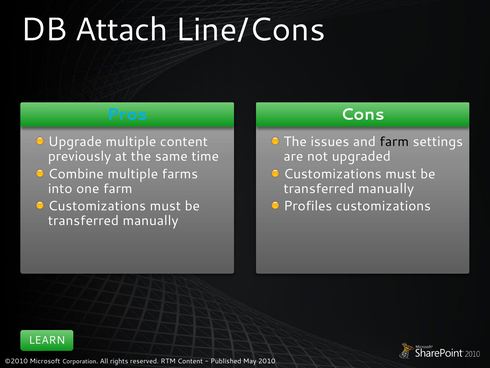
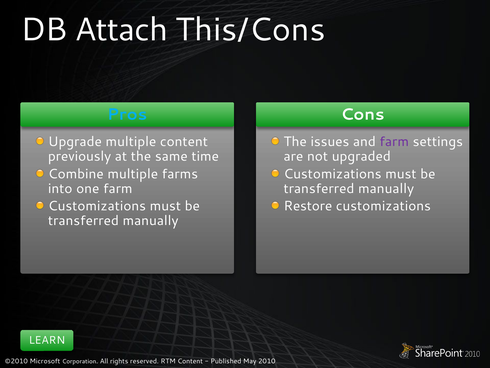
Line/Cons: Line/Cons -> This/Cons
farm at (394, 142) colour: black -> purple
Profiles: Profiles -> Restore
